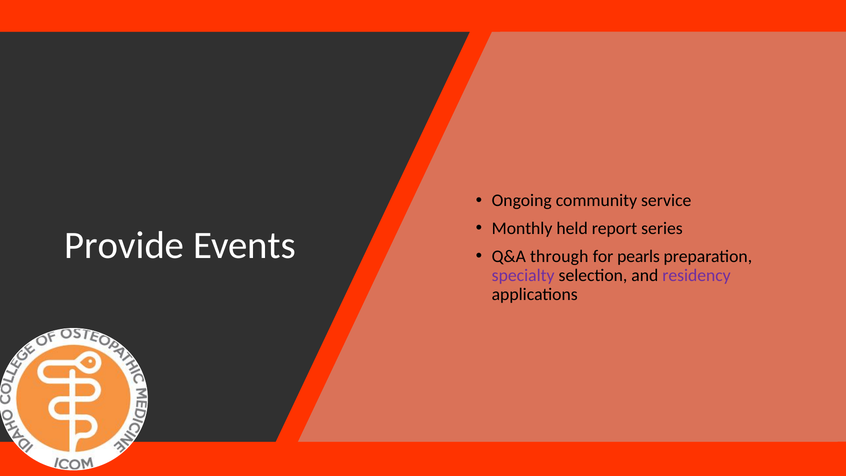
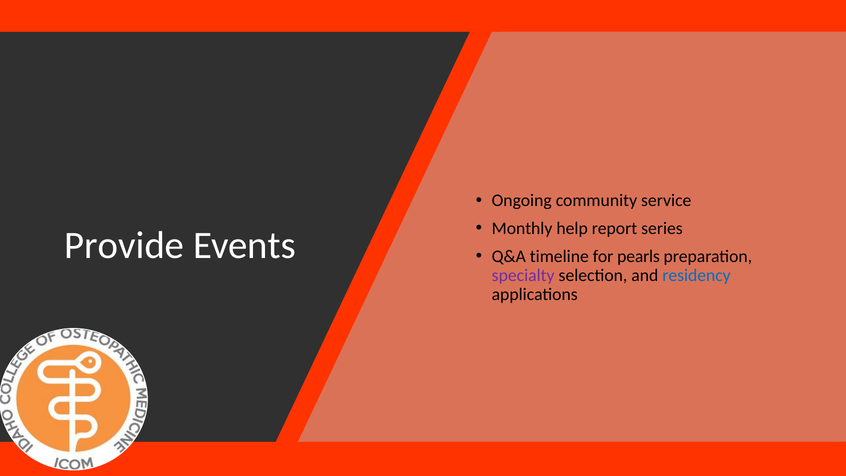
held: held -> help
through: through -> timeline
residency colour: purple -> blue
